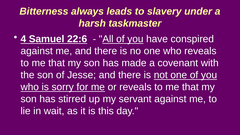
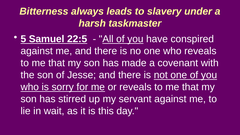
4: 4 -> 5
22:6: 22:6 -> 22:5
